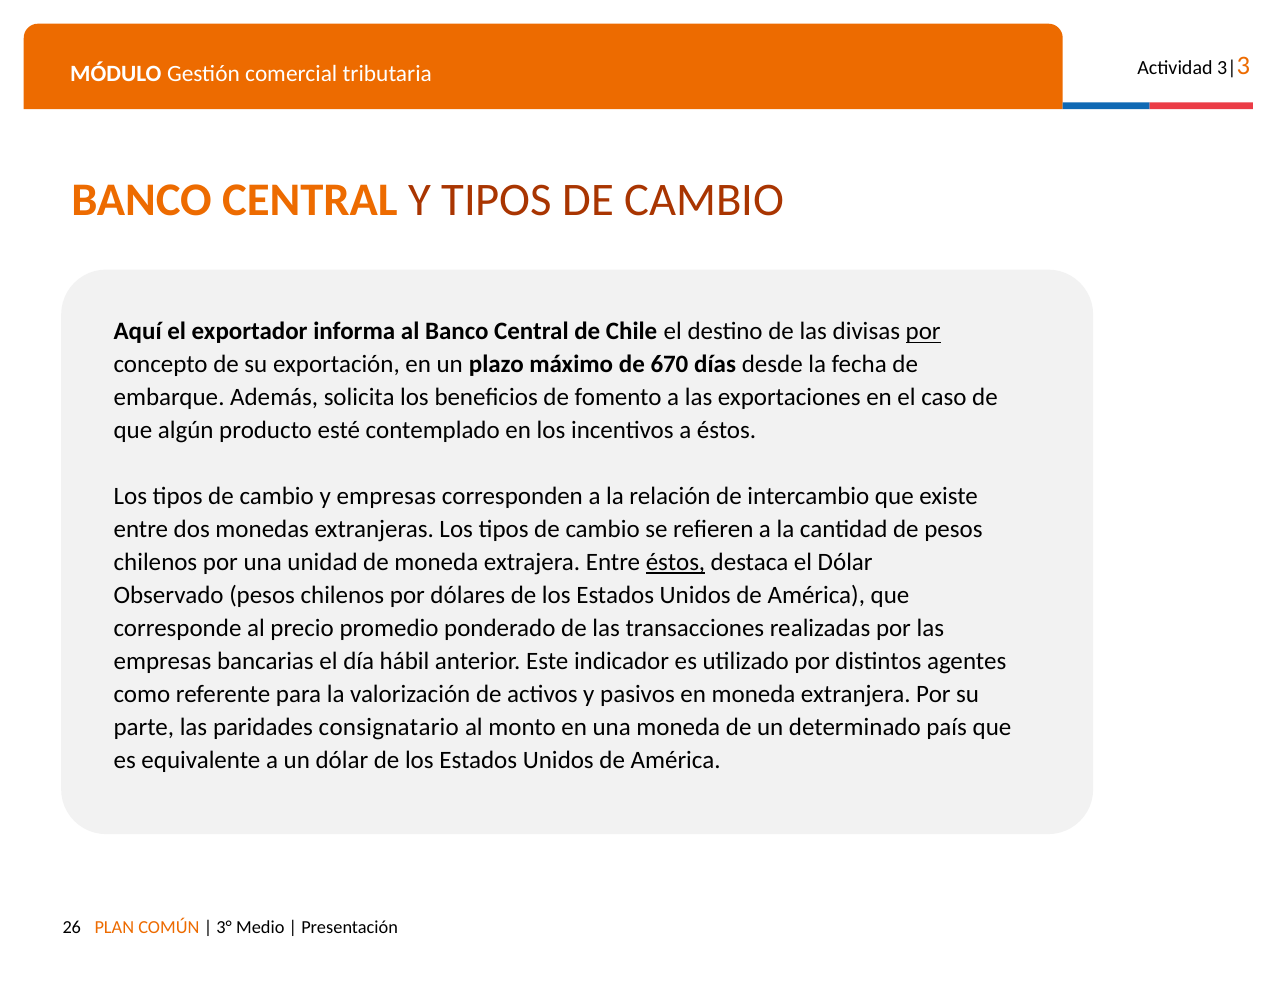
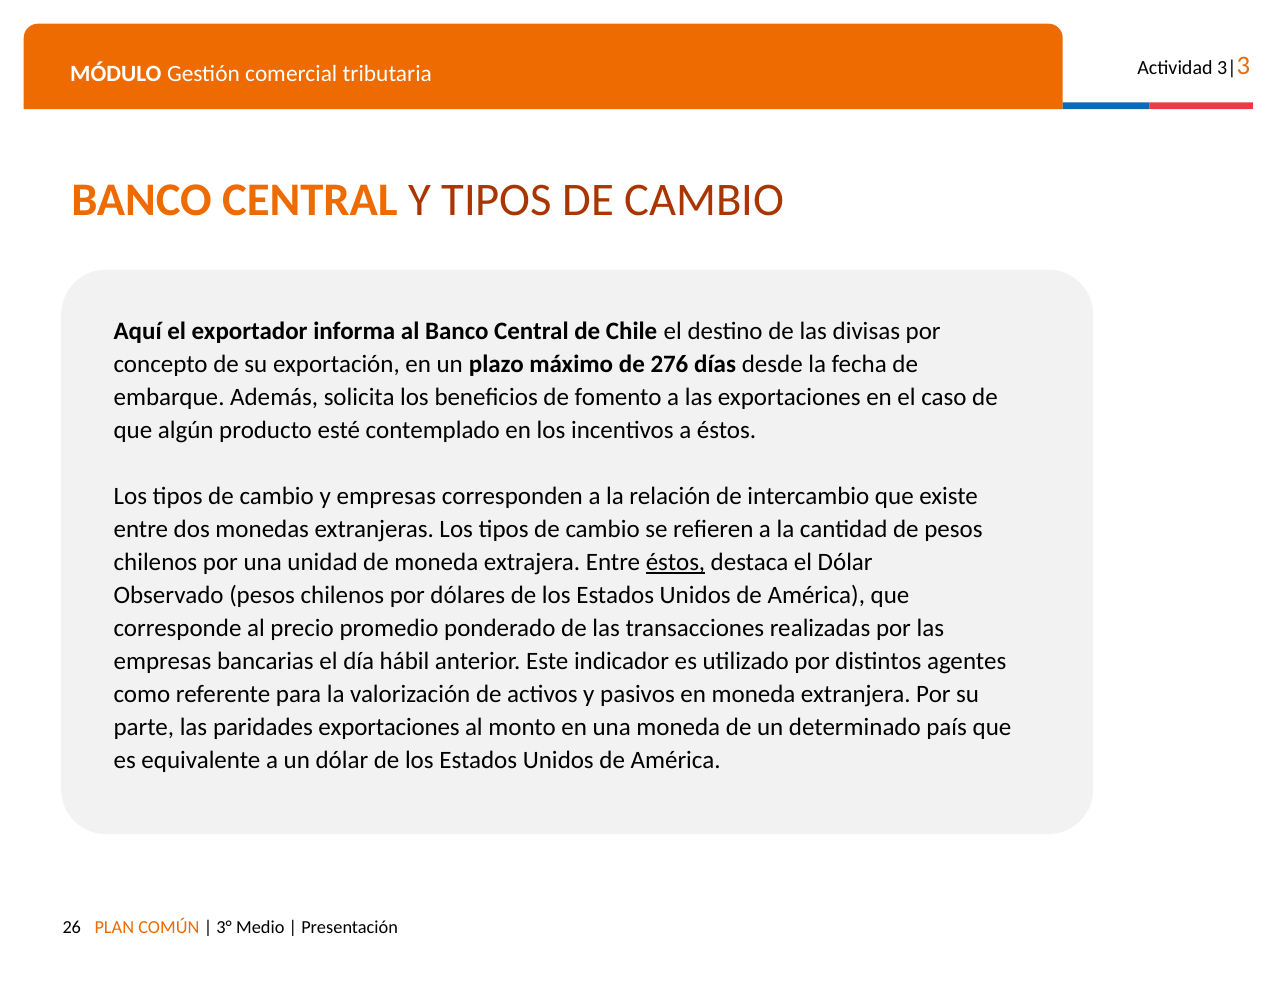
por at (923, 332) underline: present -> none
670: 670 -> 276
paridades consignatario: consignatario -> exportaciones
